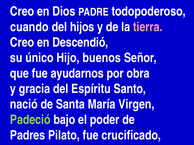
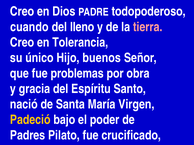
hijos: hijos -> lleno
Descendió: Descendió -> Tolerancia
ayudarnos: ayudarnos -> problemas
Padeció colour: light green -> yellow
